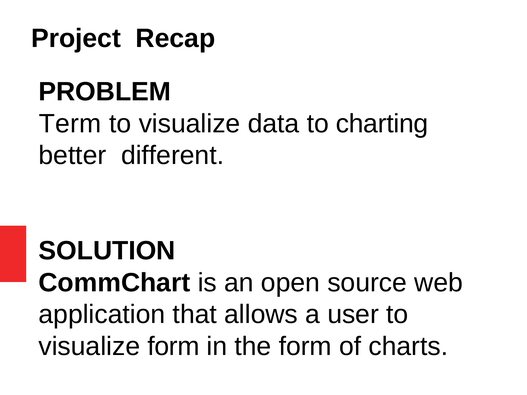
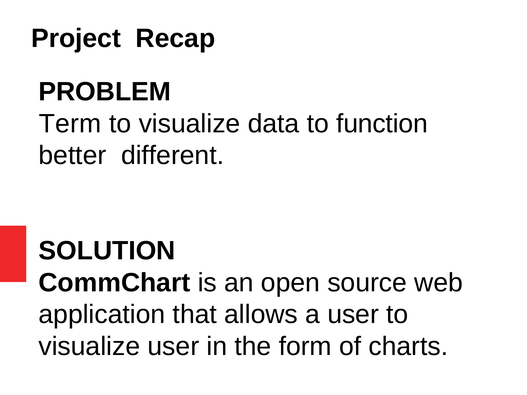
charting: charting -> function
visualize form: form -> user
